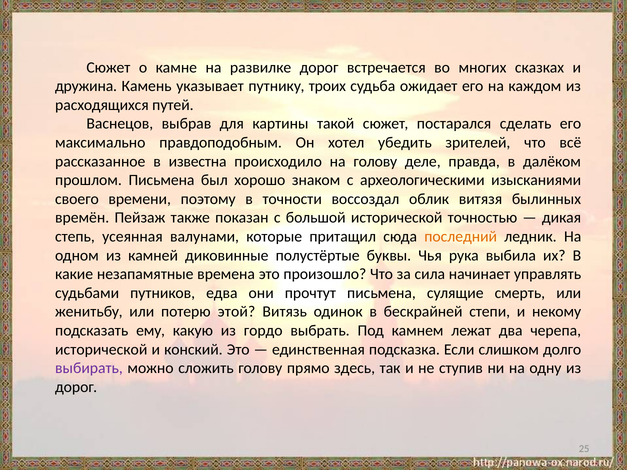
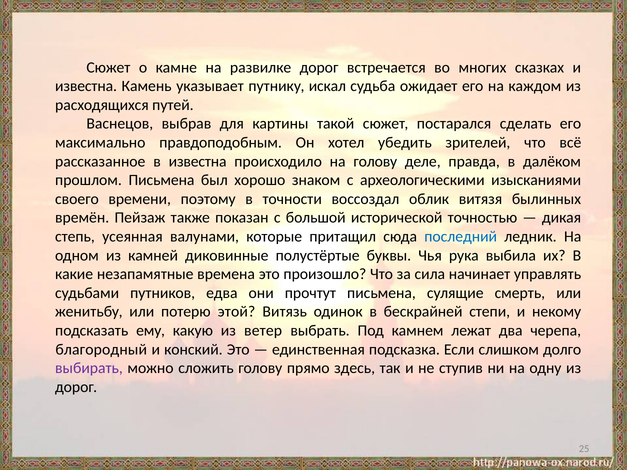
дружина at (86, 86): дружина -> известна
троих: троих -> искал
последний colour: orange -> blue
гордо: гордо -> ветер
исторической at (101, 350): исторической -> благородный
